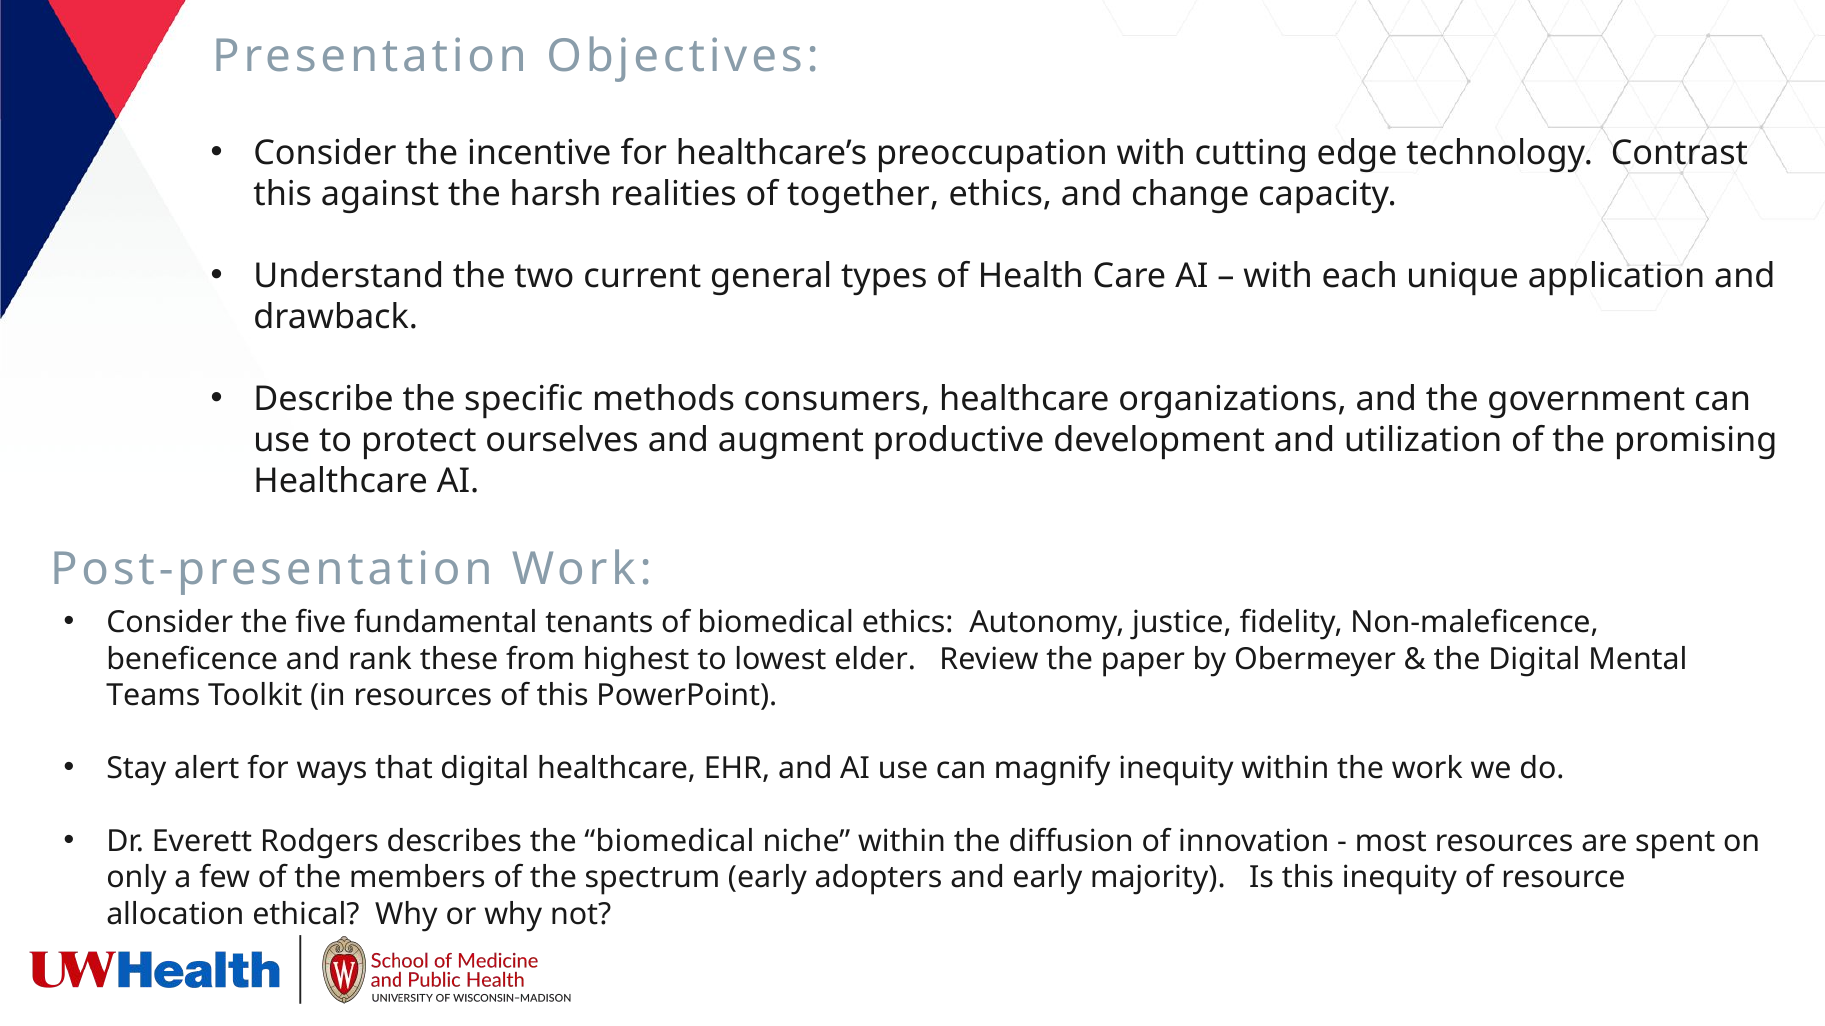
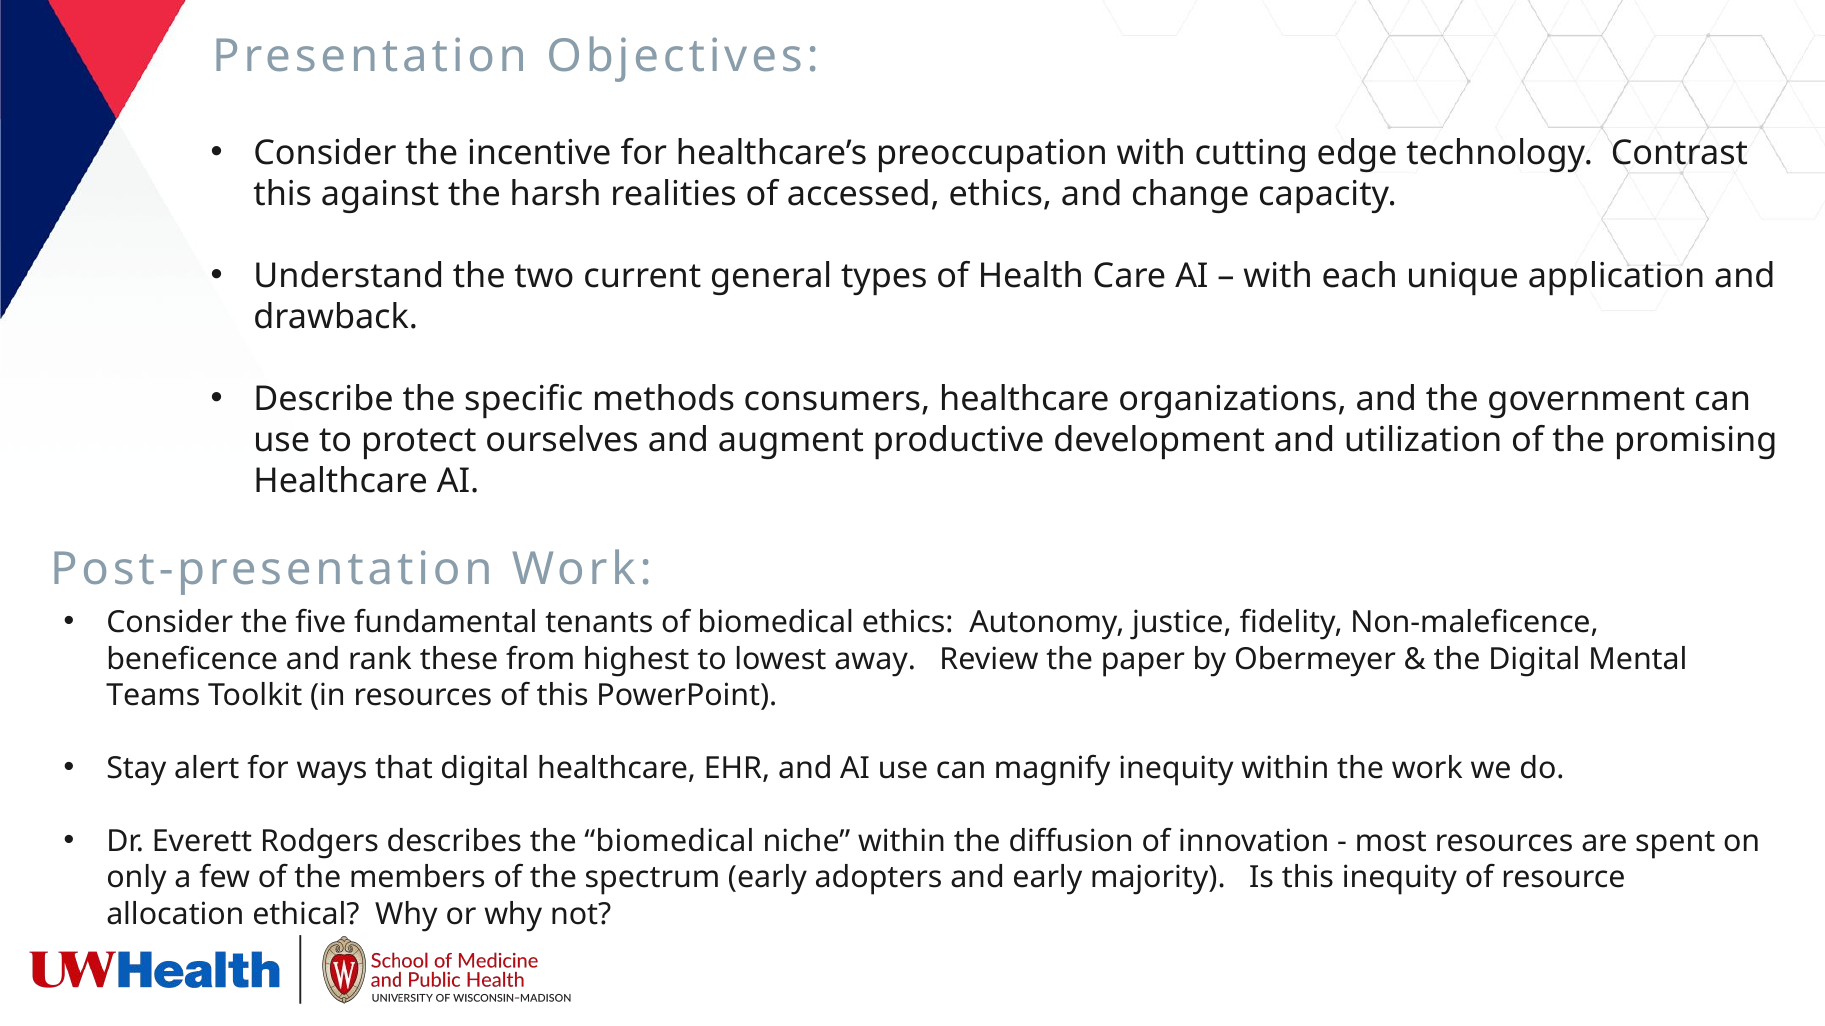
together: together -> accessed
elder: elder -> away
